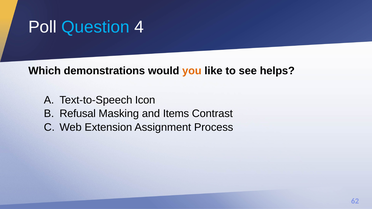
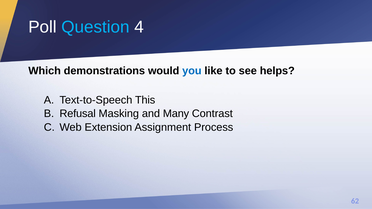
you colour: orange -> blue
Icon: Icon -> This
Items: Items -> Many
